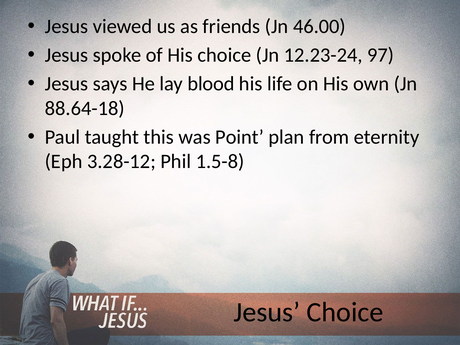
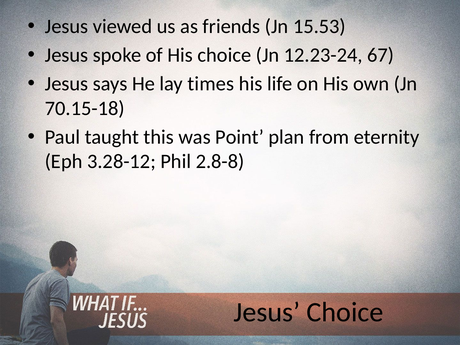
46.00: 46.00 -> 15.53
97: 97 -> 67
blood: blood -> times
88.64-18: 88.64-18 -> 70.15-18
1.5-8: 1.5-8 -> 2.8-8
